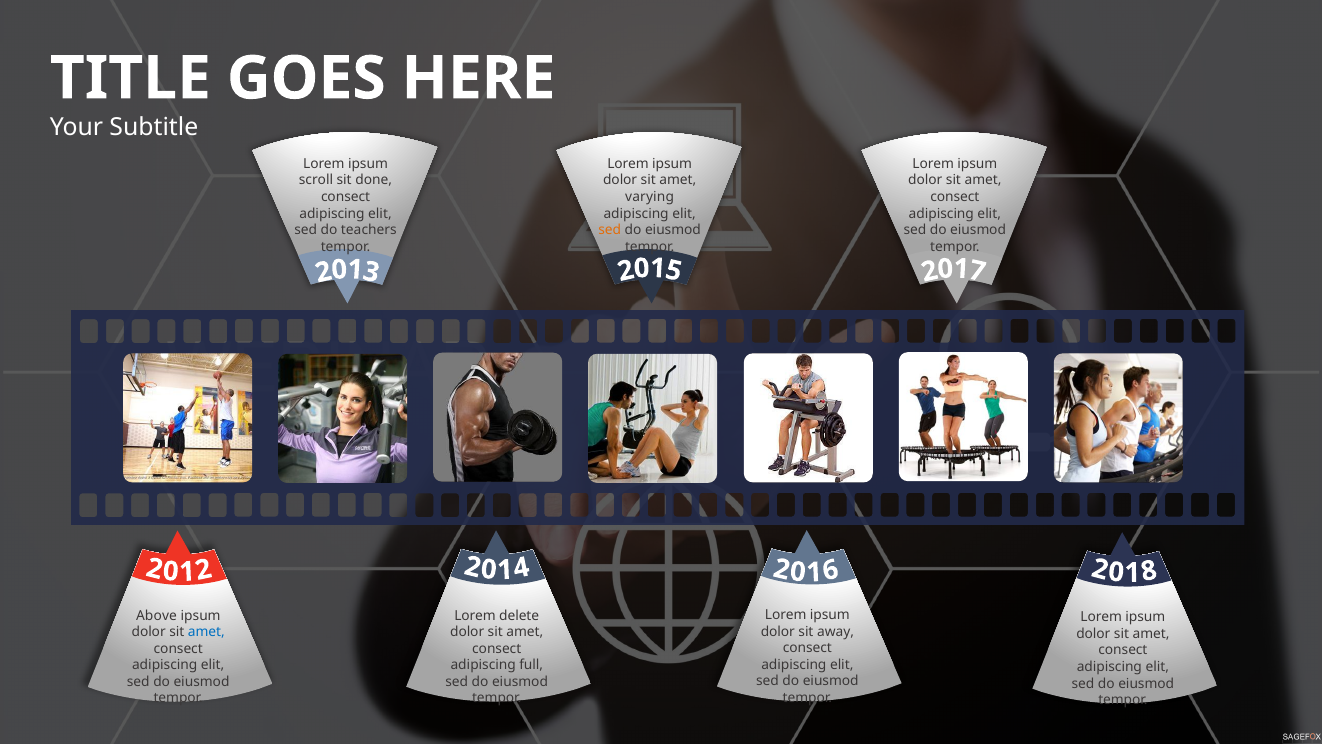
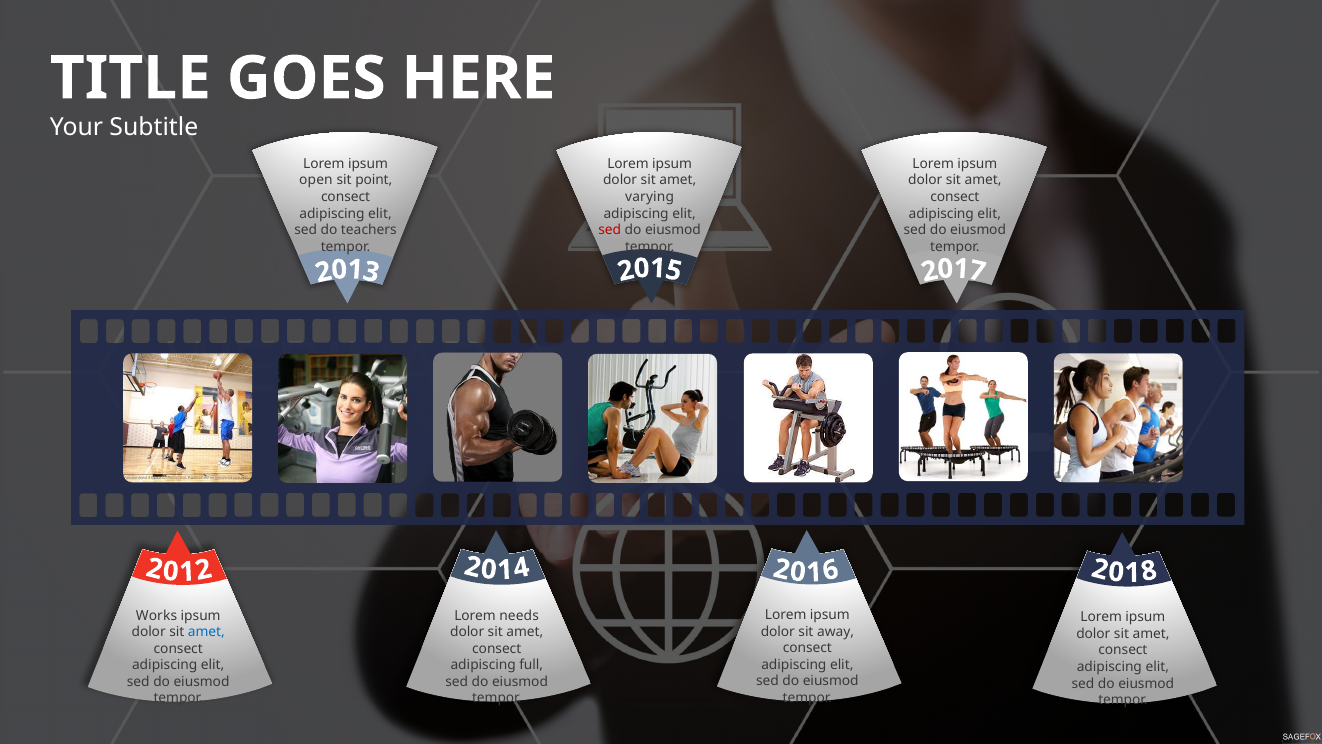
scroll: scroll -> open
done: done -> point
sed at (610, 230) colour: orange -> red
delete: delete -> needs
Above: Above -> Works
